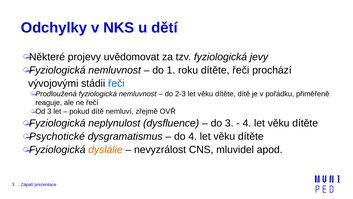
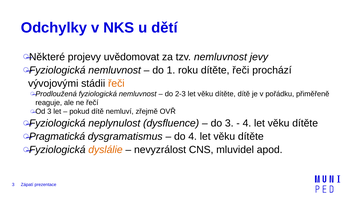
tzv fyziologická: fyziologická -> nemluvnost
řeči at (116, 83) colour: blue -> orange
Psychotické: Psychotické -> Pragmatická
